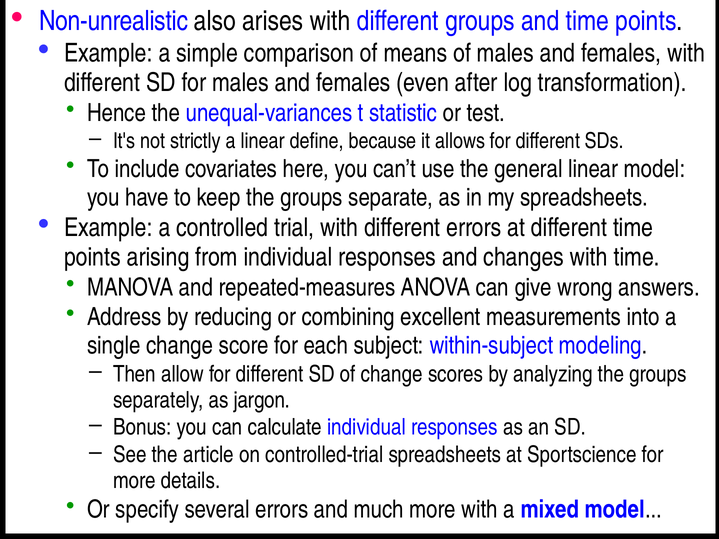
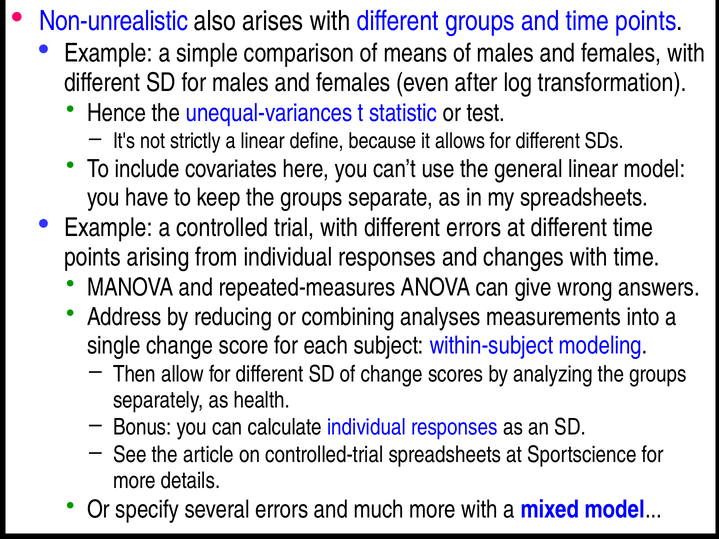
excellent: excellent -> analyses
jargon: jargon -> health
